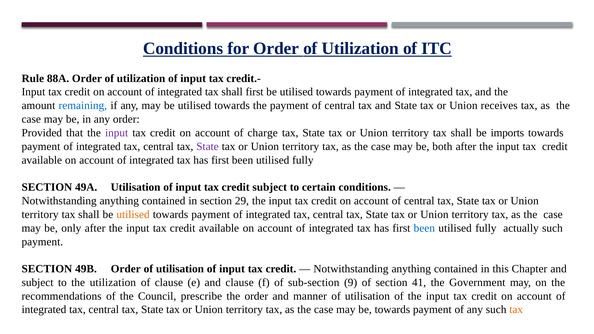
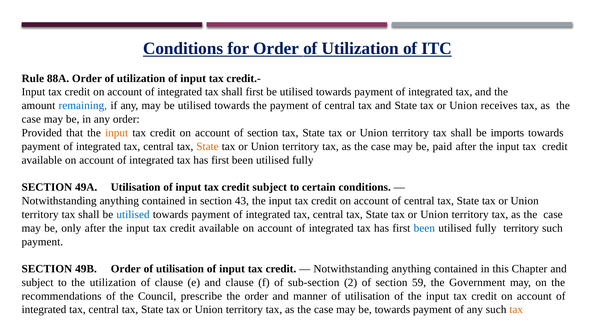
input at (117, 133) colour: purple -> orange
account of charge: charge -> section
State at (208, 147) colour: purple -> orange
both: both -> paid
29: 29 -> 43
utilised at (133, 215) colour: orange -> blue
fully actually: actually -> territory
9: 9 -> 2
41: 41 -> 59
